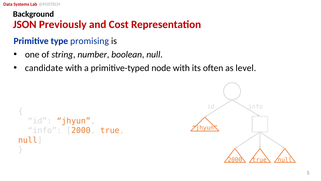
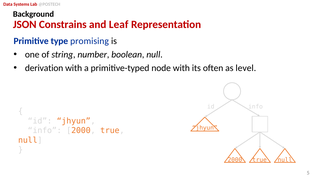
Previously: Previously -> Constrains
Cost: Cost -> Leaf
candidate: candidate -> derivation
